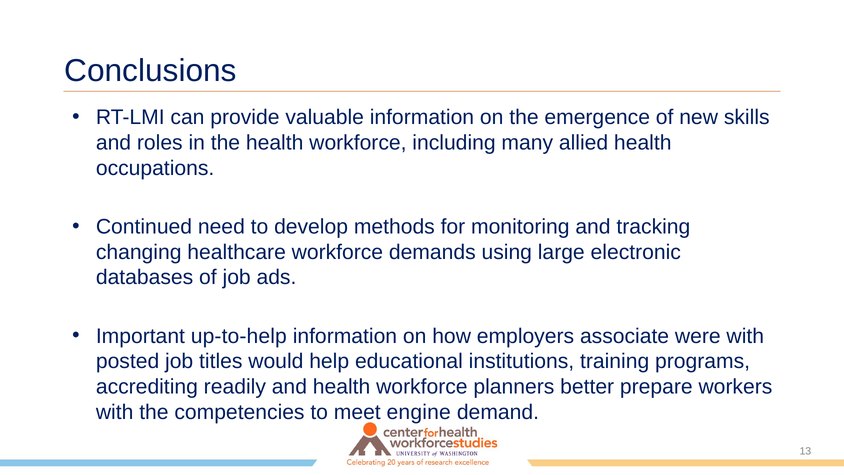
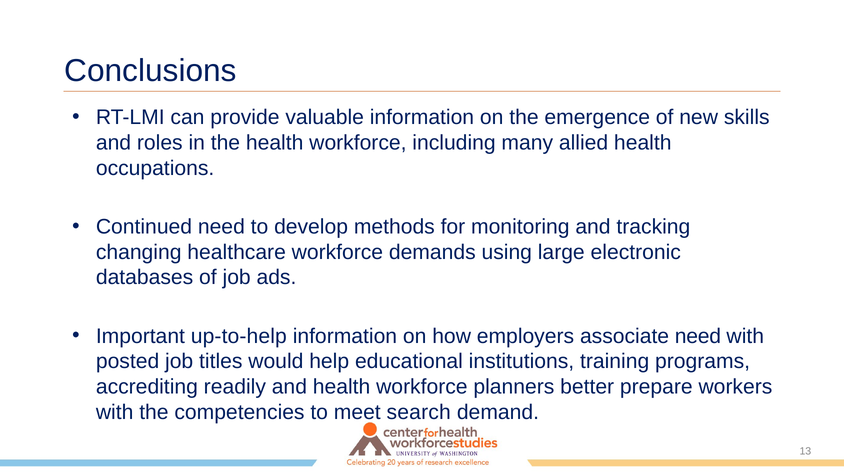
associate were: were -> need
engine: engine -> search
